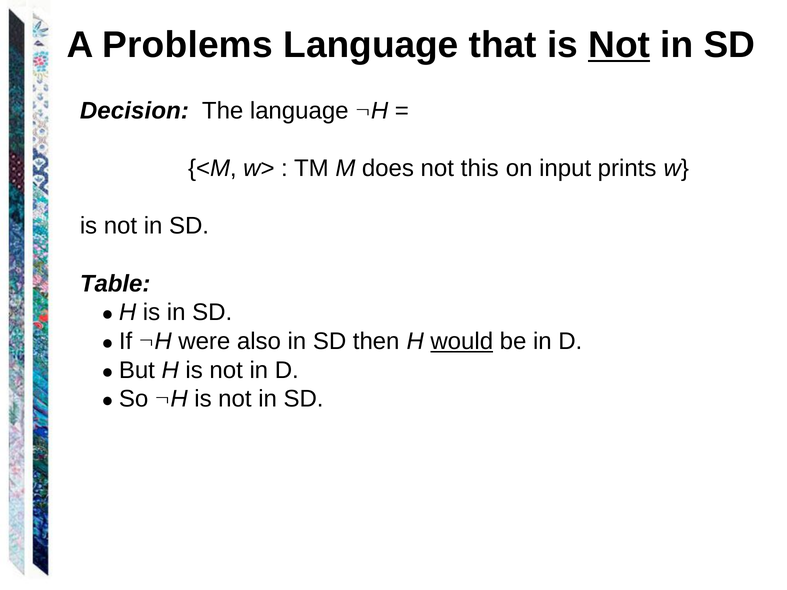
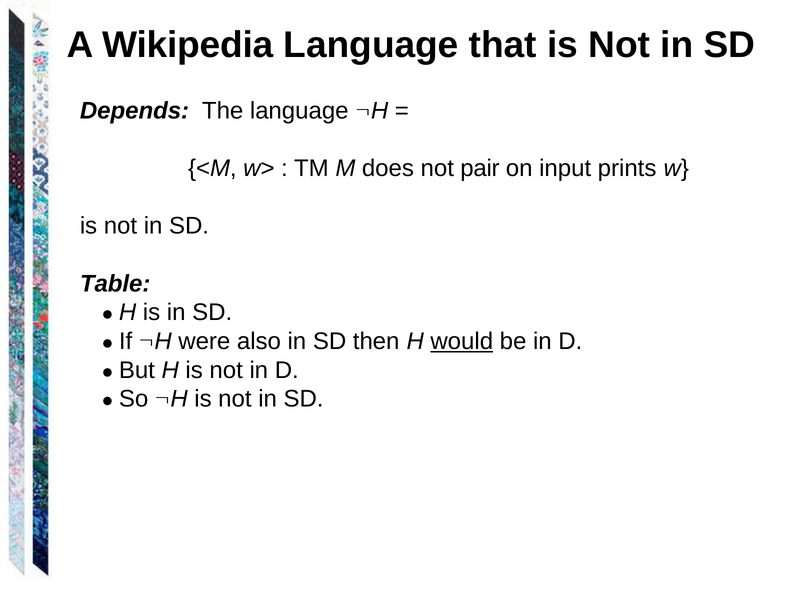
Problems: Problems -> Wikipedia
Not at (619, 45) underline: present -> none
Decision: Decision -> Depends
this: this -> pair
